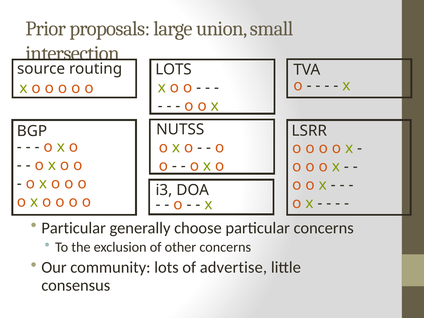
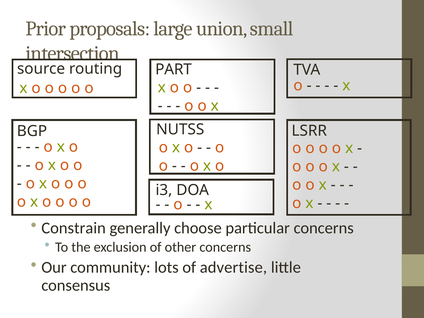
LOTS at (174, 70): LOTS -> PART
Particular at (74, 228): Particular -> Constrain
